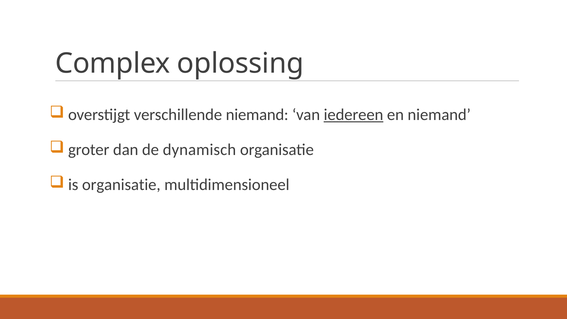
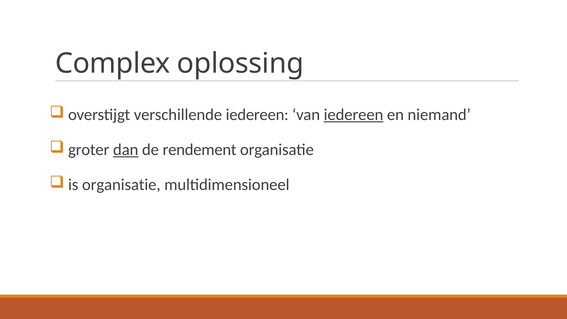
verschillende niemand: niemand -> iedereen
dan underline: none -> present
dynamisch: dynamisch -> rendement
